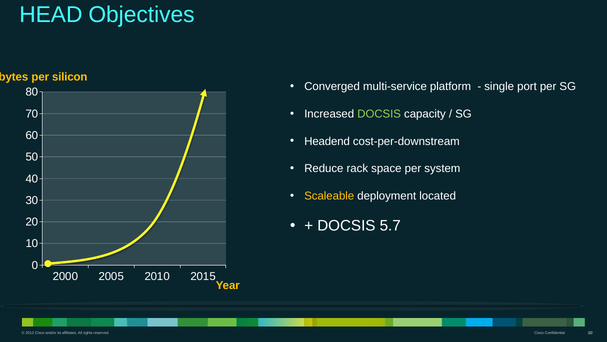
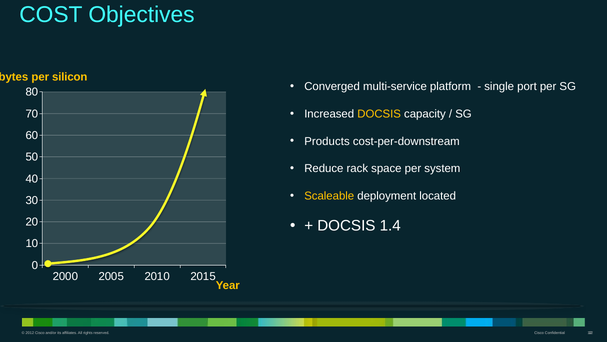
HEAD: HEAD -> COST
DOCSIS at (379, 114) colour: light green -> yellow
Headend: Headend -> Products
5.7: 5.7 -> 1.4
